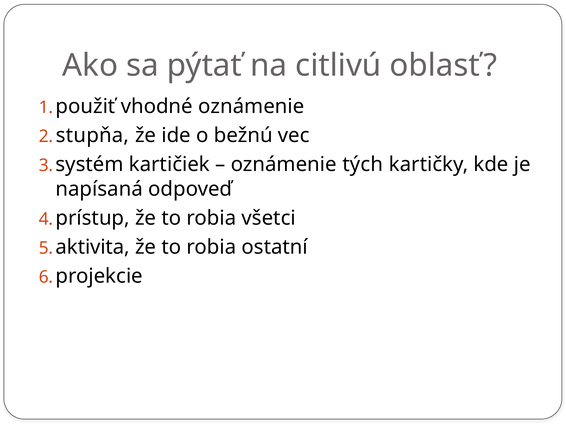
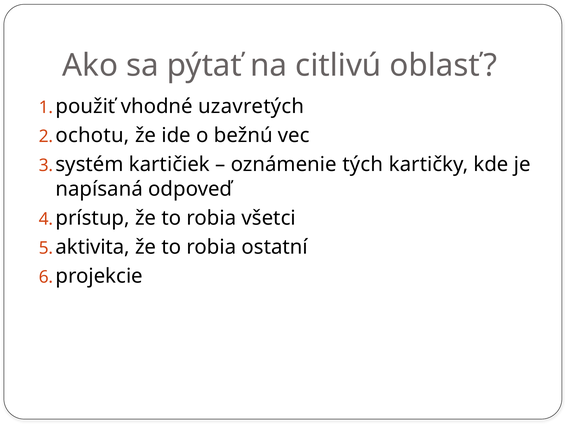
vhodné oznámenie: oznámenie -> uzavretých
stupňa: stupňa -> ochotu
